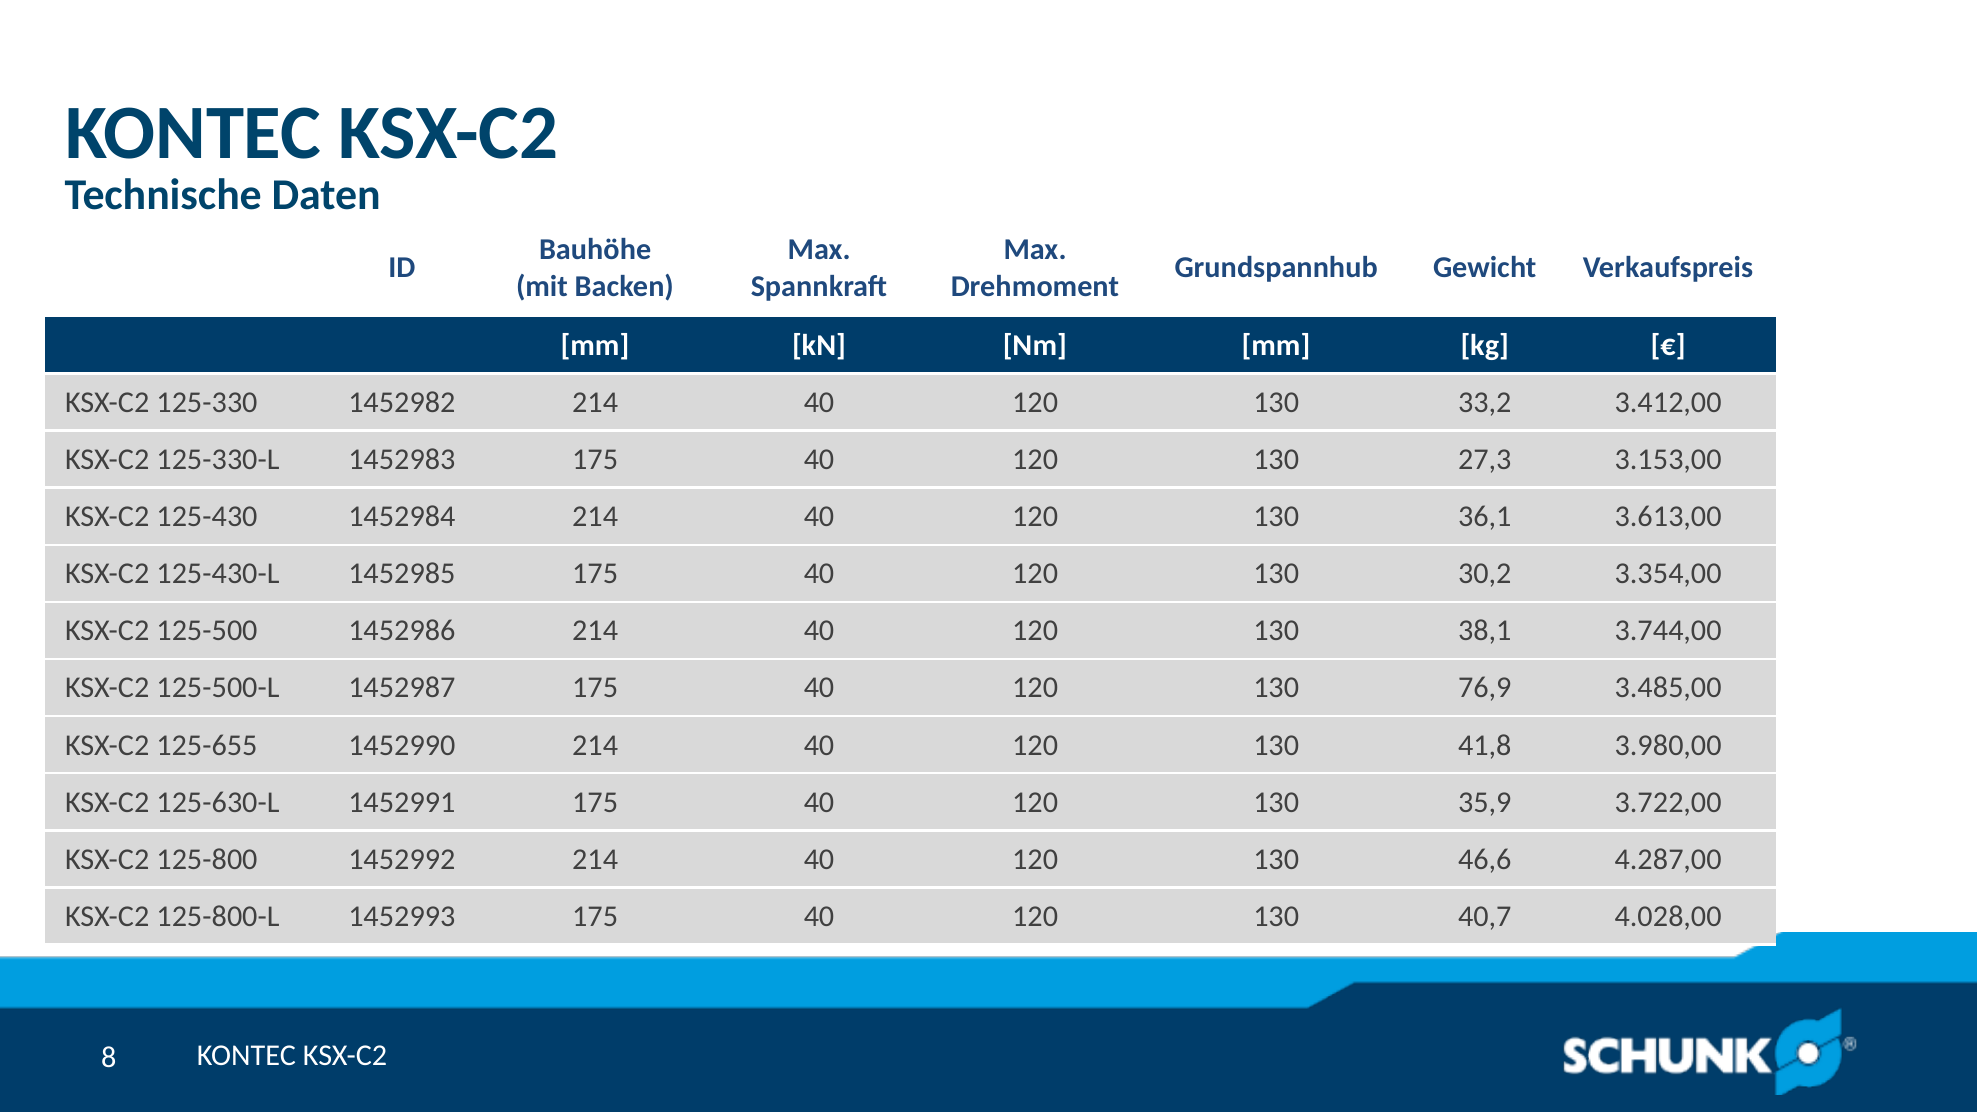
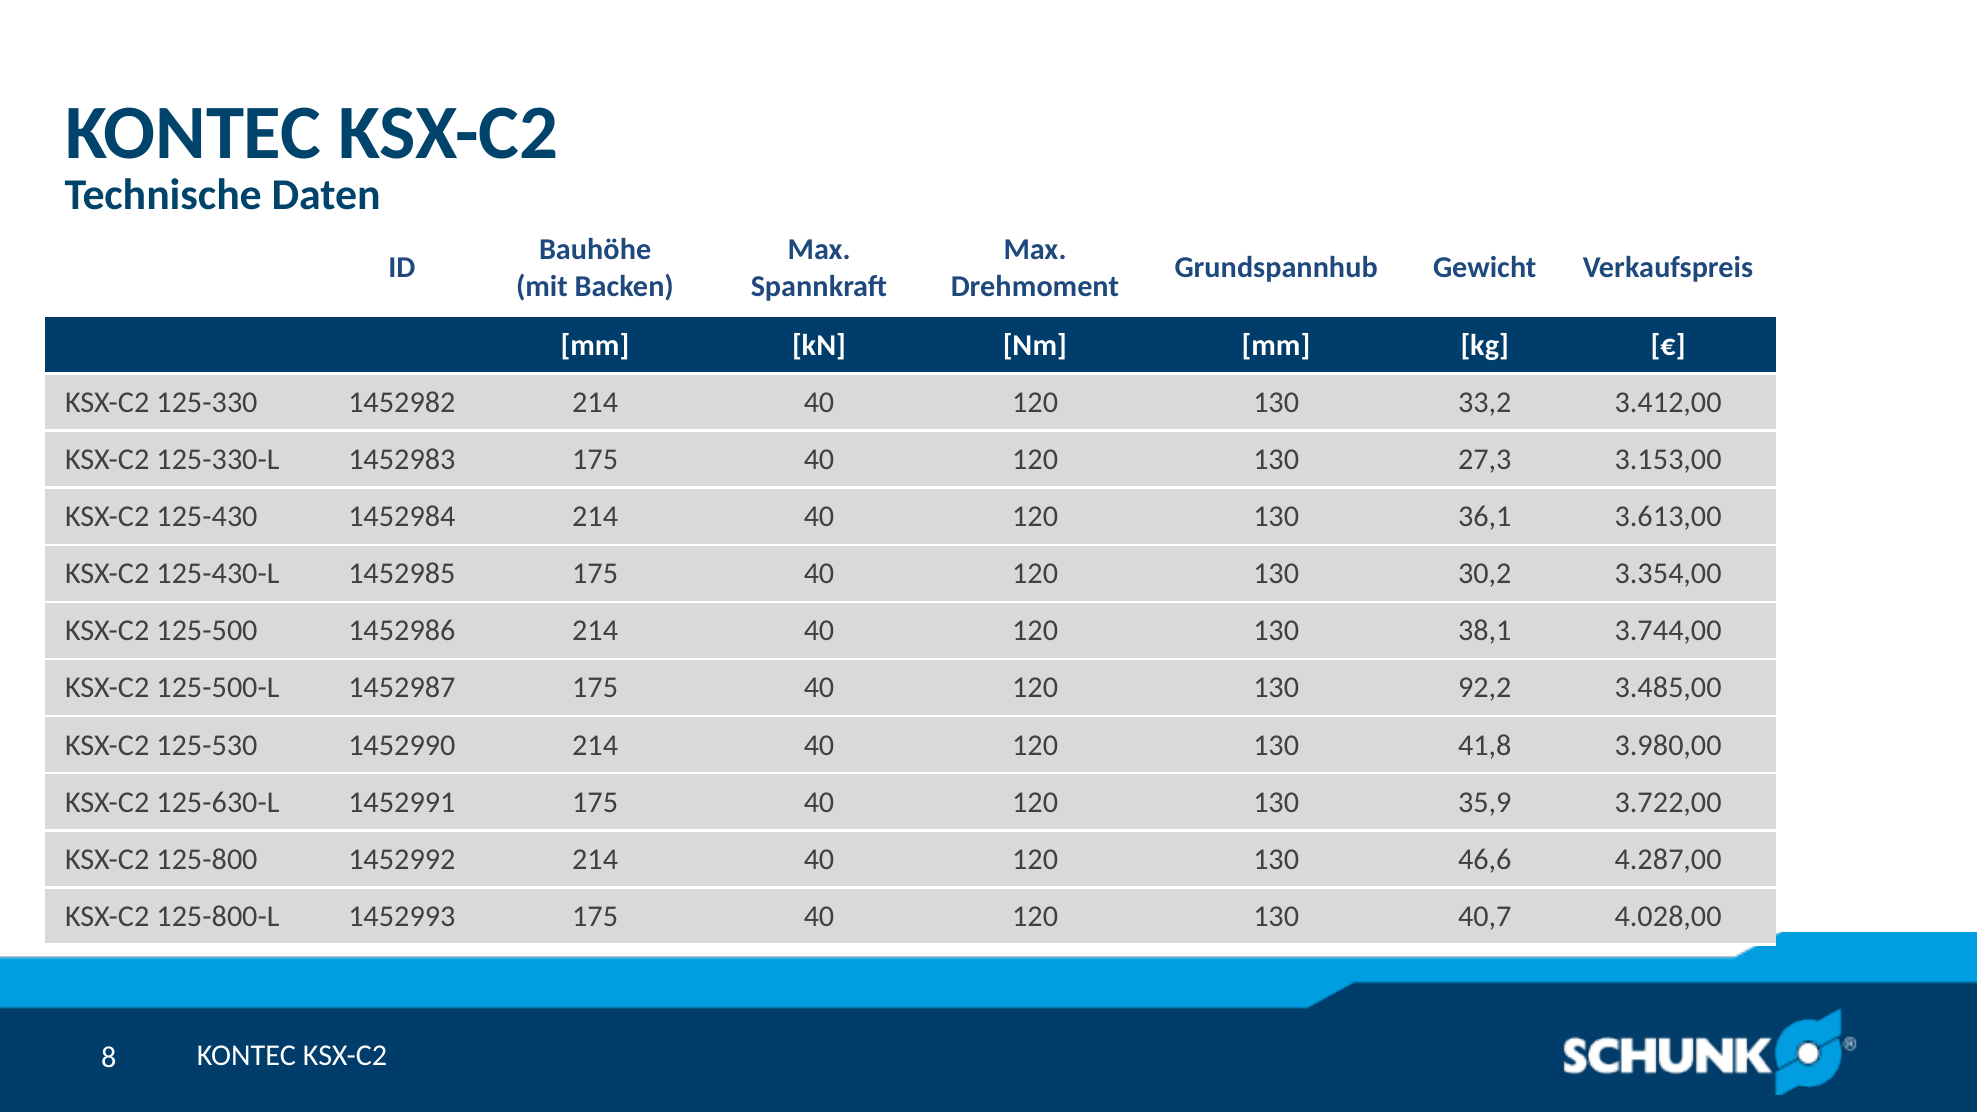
76,9: 76,9 -> 92,2
125-655: 125-655 -> 125-530
